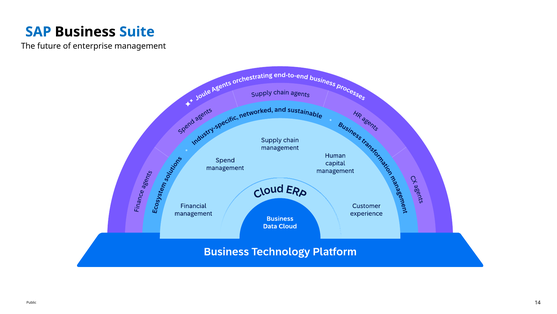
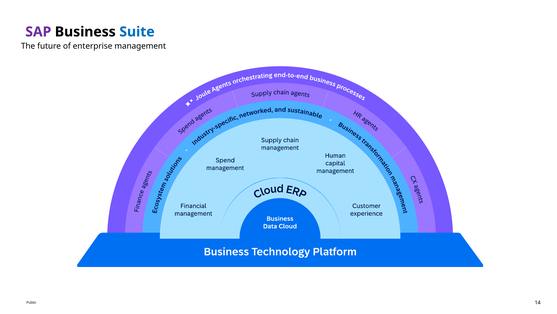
SAP colour: blue -> purple
